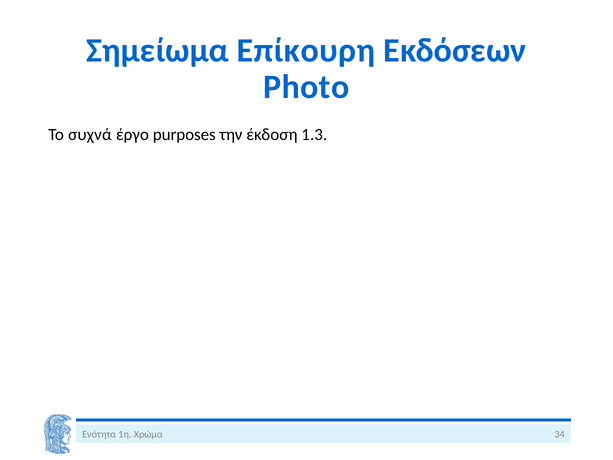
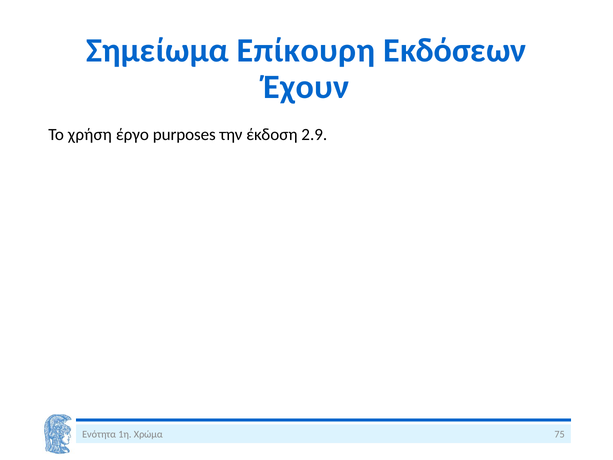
Photo: Photo -> Έχουν
συχνά: συχνά -> χρήση
1.3: 1.3 -> 2.9
34: 34 -> 75
